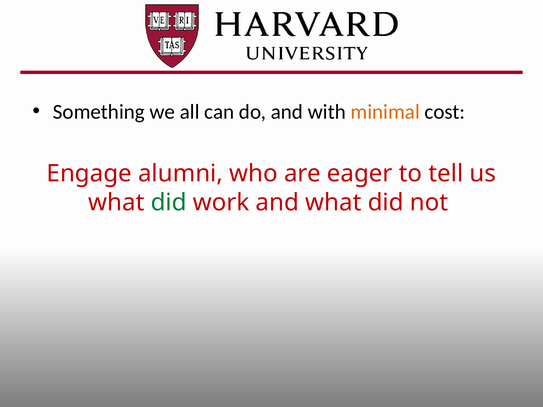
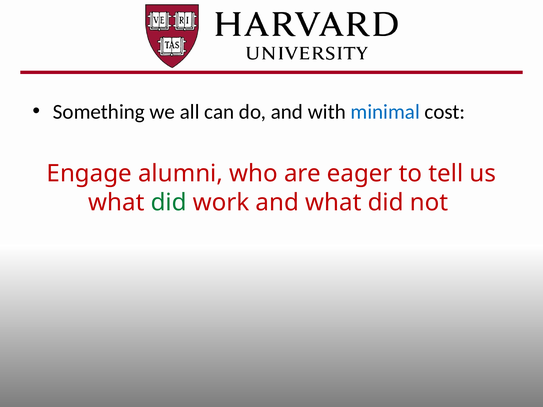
minimal colour: orange -> blue
